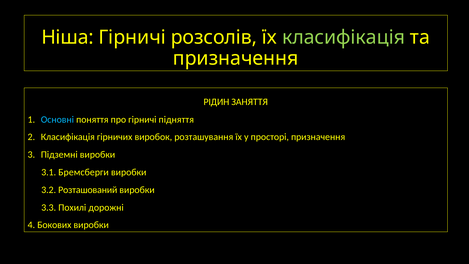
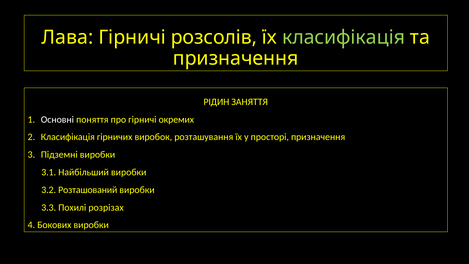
Ніша: Ніша -> Лава
Основні colour: light blue -> white
пiдняття: пiдняття -> окремих
Бpемсбеpги: Бpемсбеpги -> Найбільший
дорожні: дорожні -> розрізах
